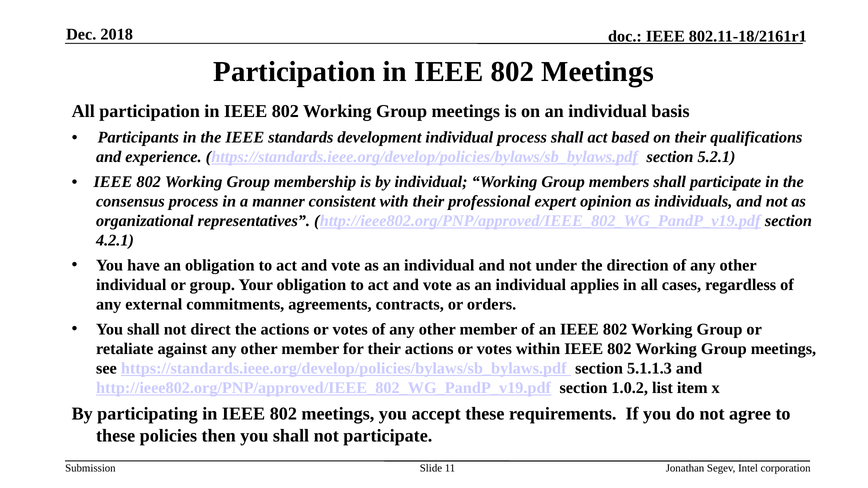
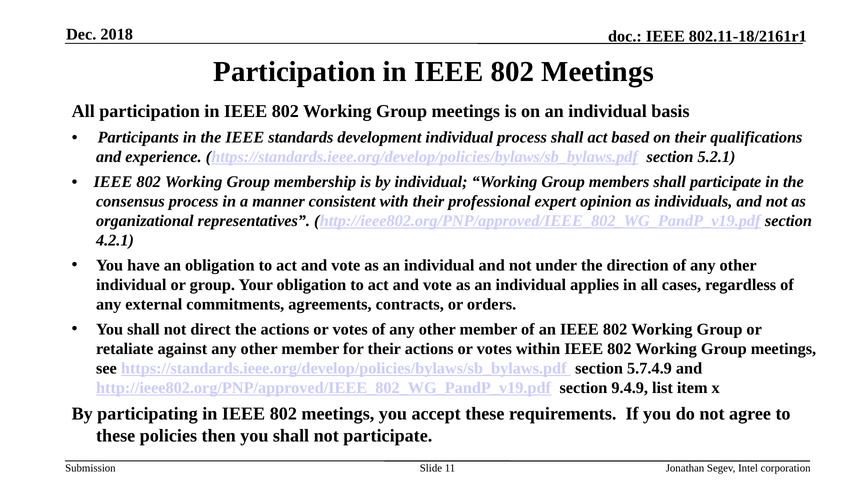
5.1.1.3: 5.1.1.3 -> 5.7.4.9
1.0.2: 1.0.2 -> 9.4.9
